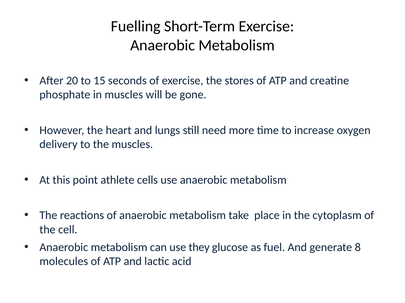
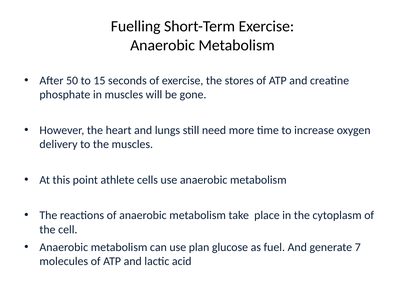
20: 20 -> 50
they: they -> plan
8: 8 -> 7
